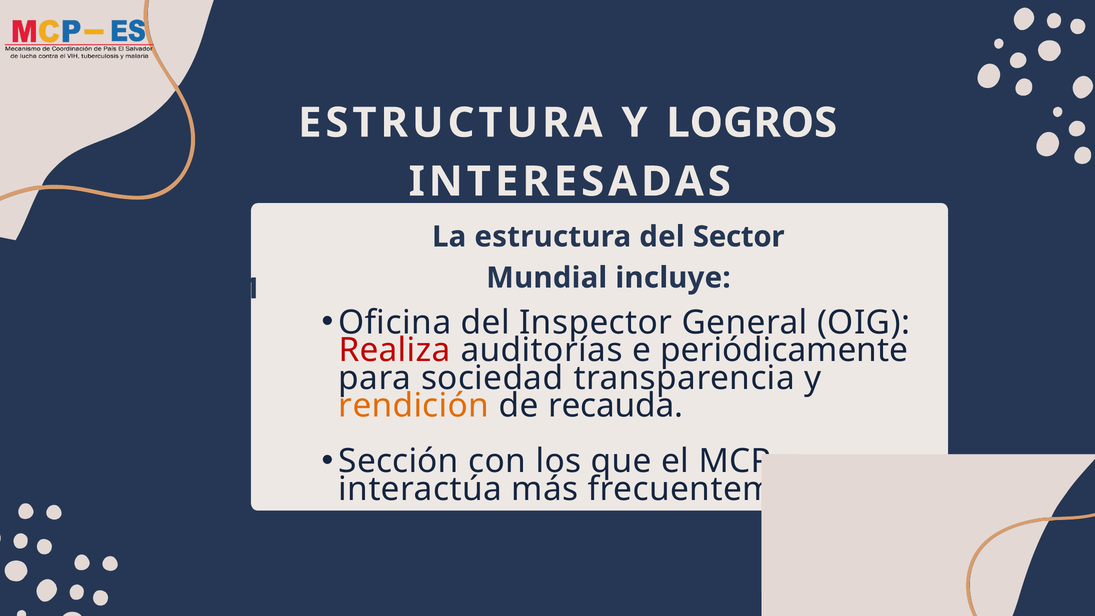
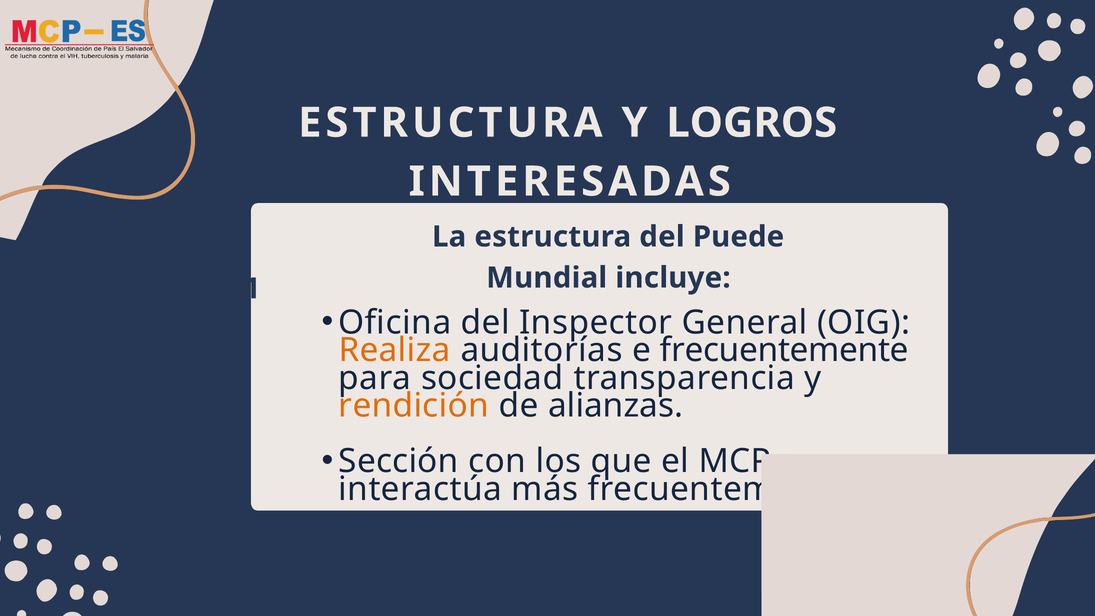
Sector: Sector -> Puede
Realiza colour: red -> orange
e periódicamente: periódicamente -> frecuentemente
recauda: recauda -> alianzas
